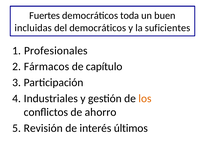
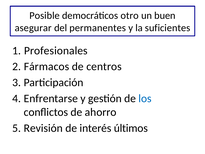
Fuertes: Fuertes -> Posible
toda: toda -> otro
incluidas: incluidas -> asegurar
del democráticos: democráticos -> permanentes
capítulo: capítulo -> centros
Industriales: Industriales -> Enfrentarse
los colour: orange -> blue
